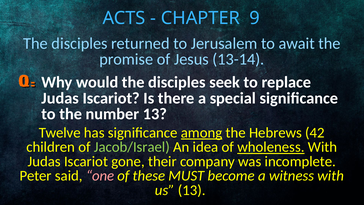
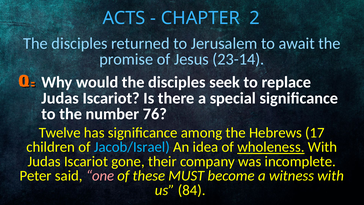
9: 9 -> 2
13-14: 13-14 -> 23-14
number 13: 13 -> 76
among underline: present -> none
42: 42 -> 17
Jacob/Israel colour: light green -> light blue
us 13: 13 -> 84
